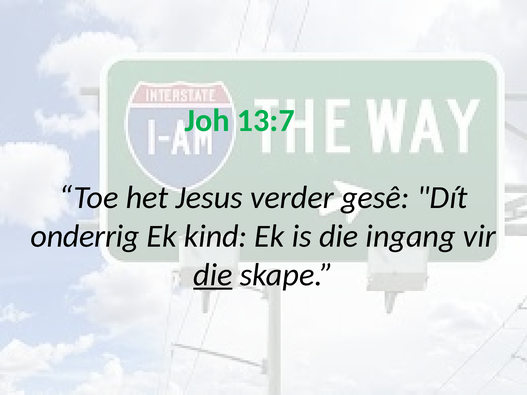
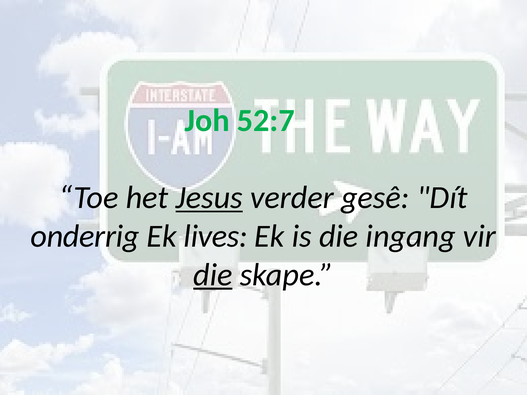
13:7: 13:7 -> 52:7
Jesus underline: none -> present
kind: kind -> lives
